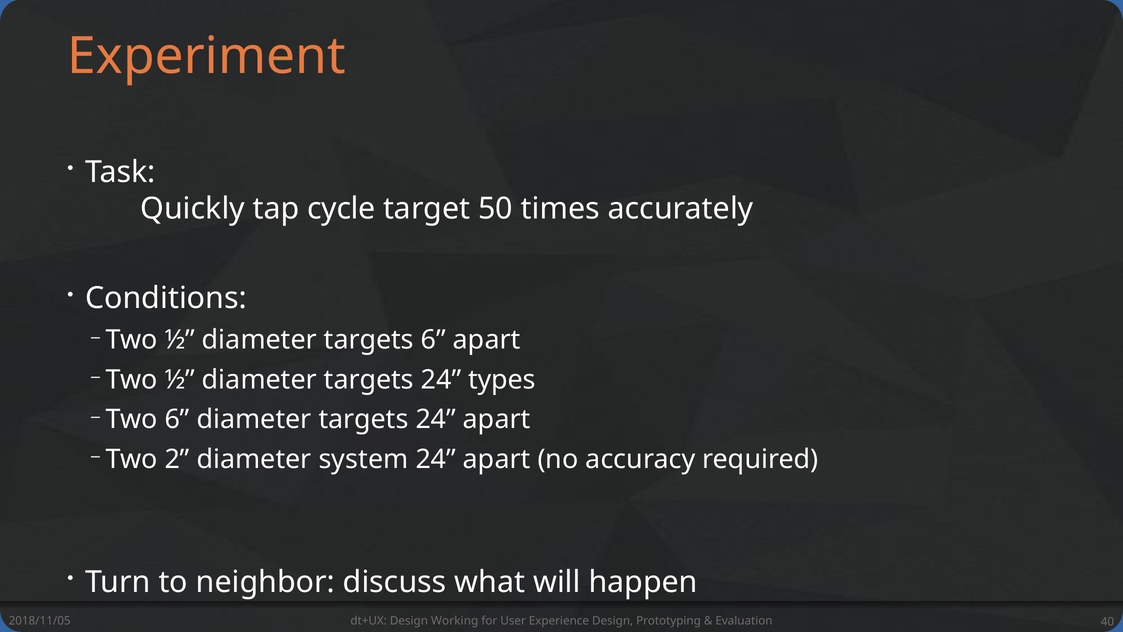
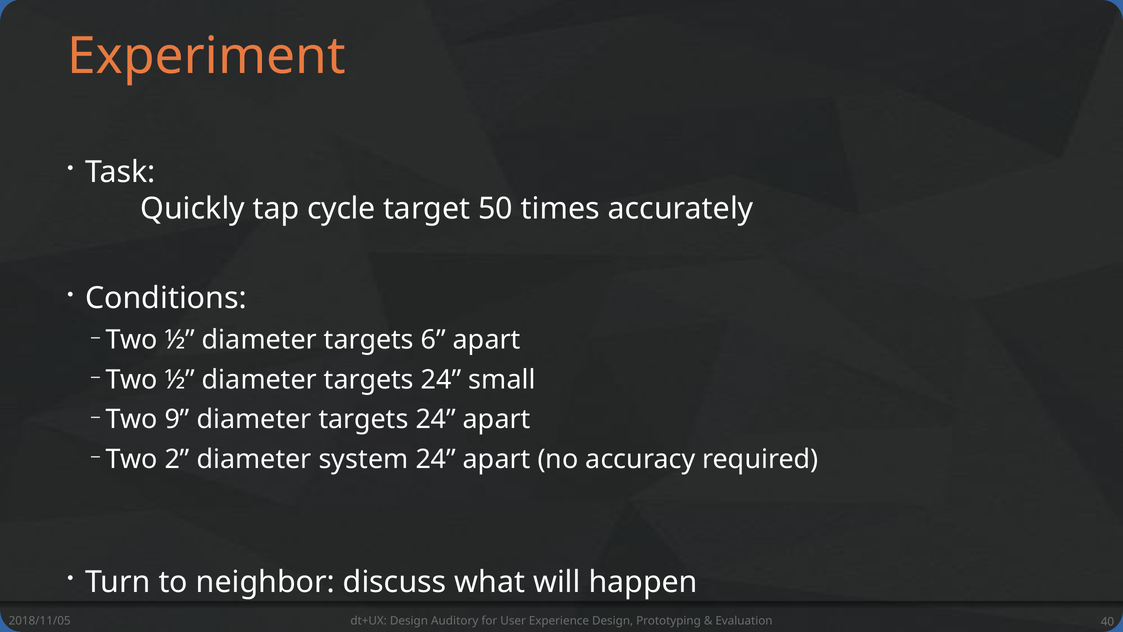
types: types -> small
Two 6: 6 -> 9
Working: Working -> Auditory
